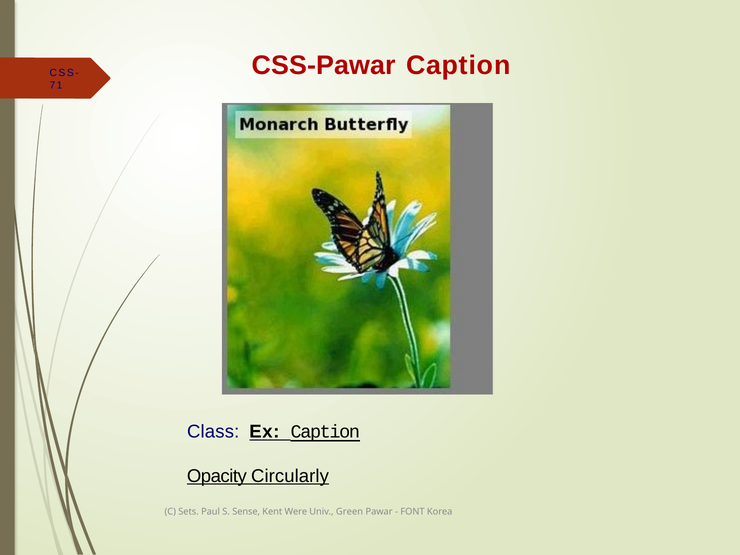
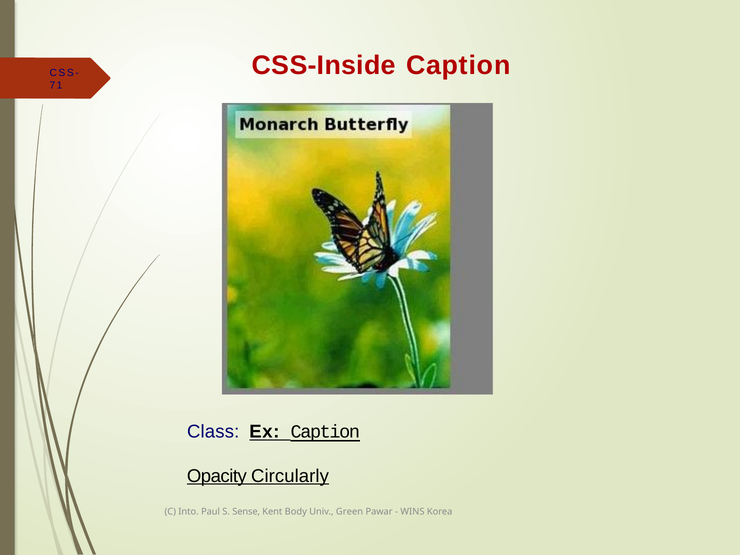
CSS-Pawar: CSS-Pawar -> CSS-Inside
Sets: Sets -> Into
Were: Were -> Body
FONT: FONT -> WINS
